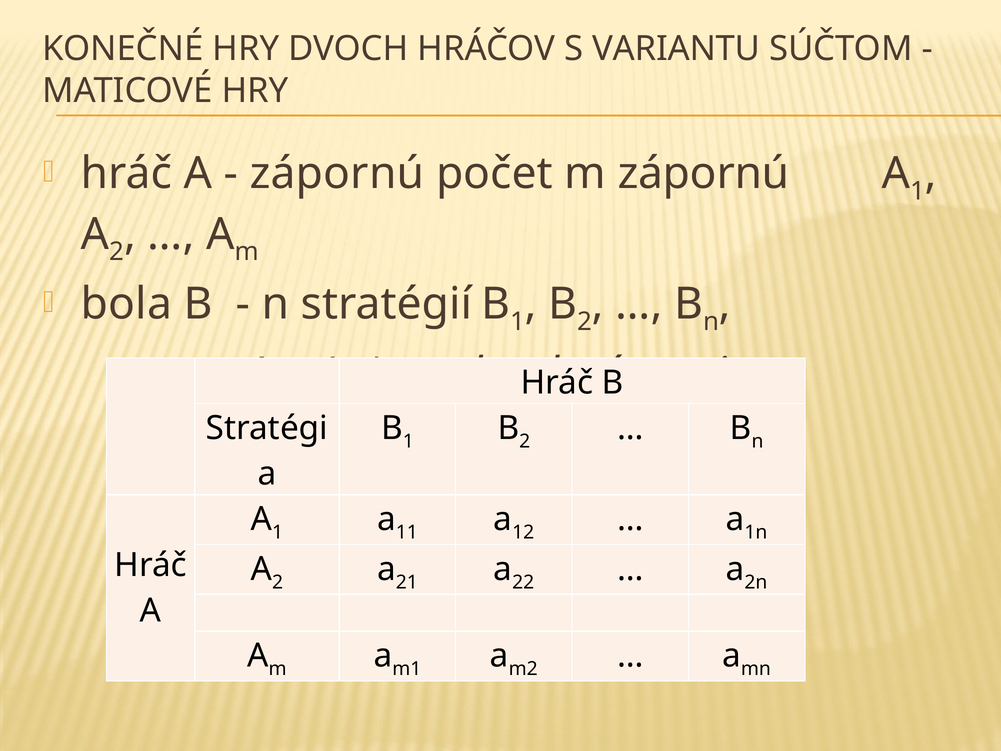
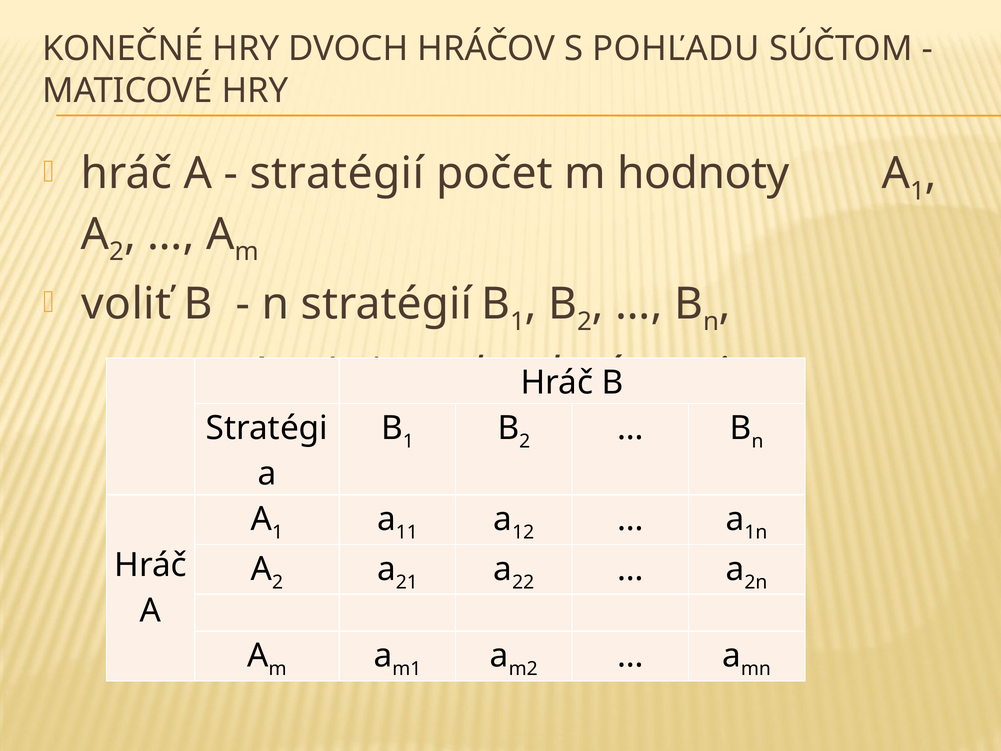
VARIANTU: VARIANTU -> POHĽADU
zápornú at (337, 174): zápornú -> stratégií
m zápornú: zápornú -> hodnoty
bola: bola -> voliť
